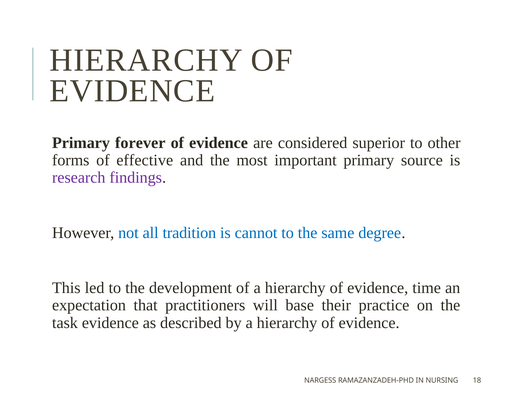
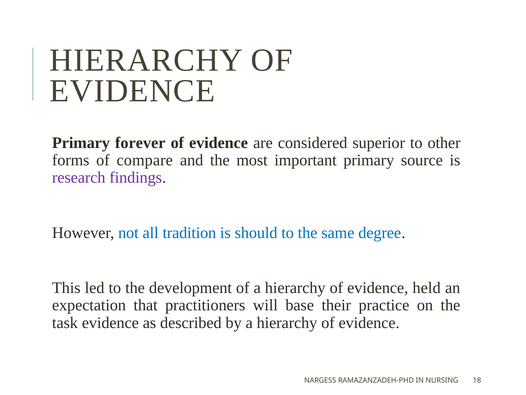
effective: effective -> compare
cannot: cannot -> should
time: time -> held
